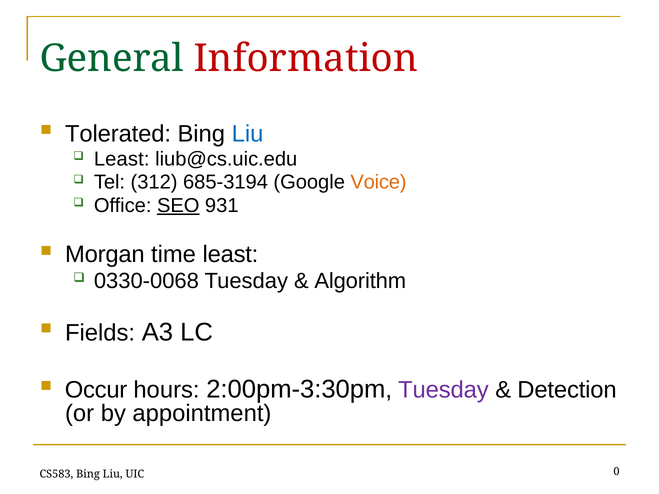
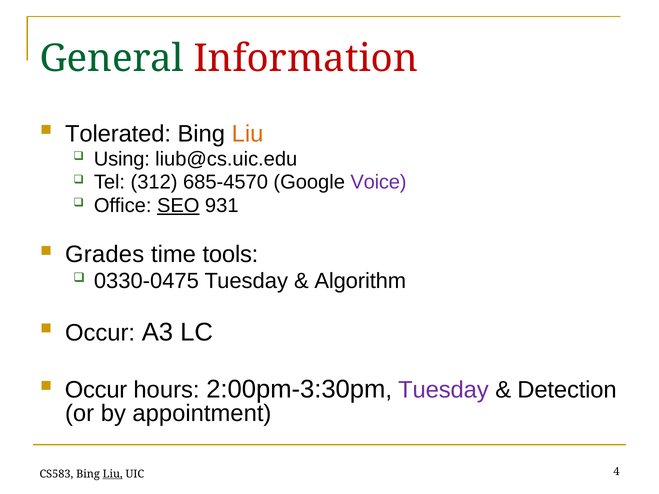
Liu at (248, 134) colour: blue -> orange
Least at (122, 159): Least -> Using
685-3194: 685-3194 -> 685-4570
Voice colour: orange -> purple
Morgan: Morgan -> Grades
time least: least -> tools
0330-0068: 0330-0068 -> 0330-0475
Fields at (100, 333): Fields -> Occur
Liu at (113, 474) underline: none -> present
0: 0 -> 4
